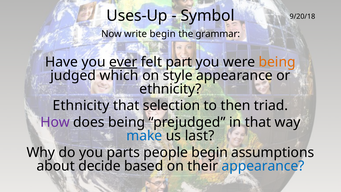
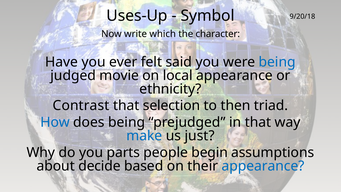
write begin: begin -> which
grammar: grammar -> character
ever underline: present -> none
part: part -> said
being at (277, 62) colour: orange -> blue
which: which -> movie
style: style -> local
Ethnicity at (81, 106): Ethnicity -> Contrast
How colour: purple -> blue
last: last -> just
